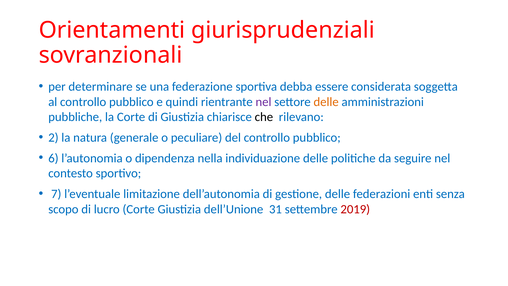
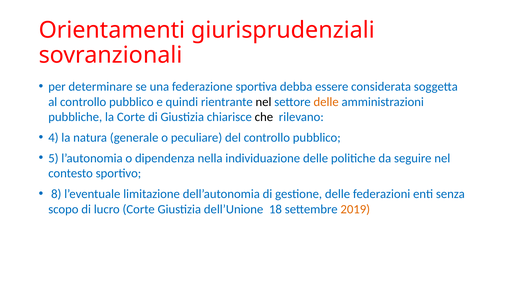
nel at (263, 102) colour: purple -> black
2: 2 -> 4
6: 6 -> 5
7: 7 -> 8
31: 31 -> 18
2019 colour: red -> orange
